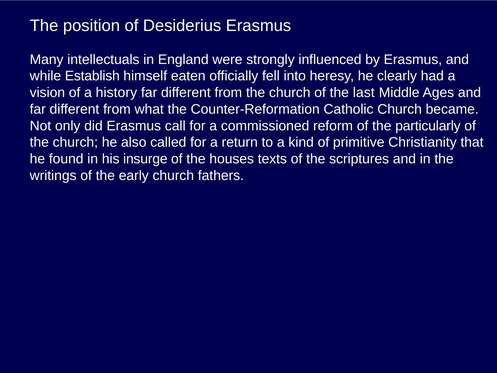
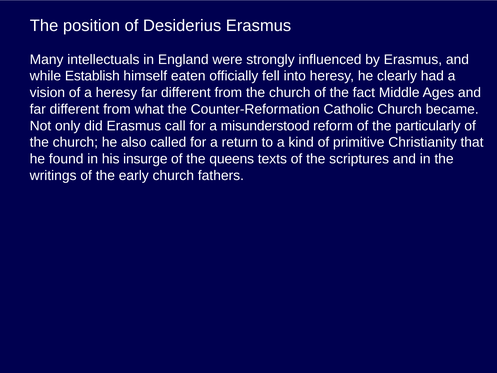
a history: history -> heresy
last: last -> fact
commissioned: commissioned -> misunderstood
houses: houses -> queens
